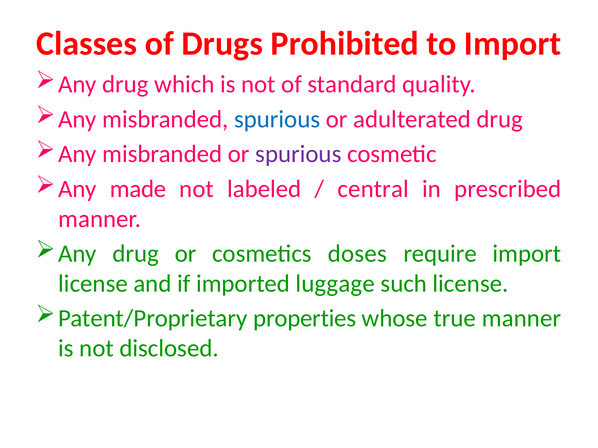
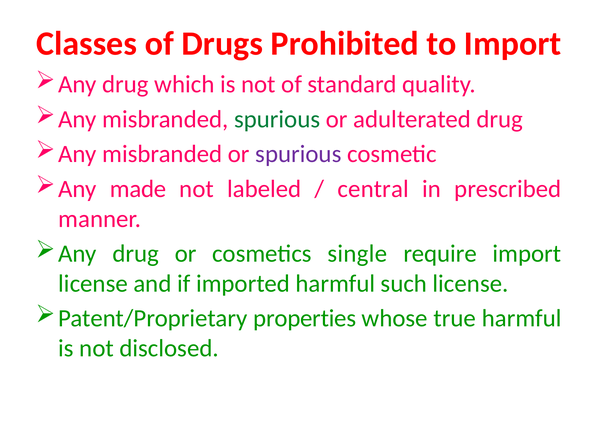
spurious at (277, 119) colour: blue -> green
doses: doses -> single
imported luggage: luggage -> harmful
true manner: manner -> harmful
